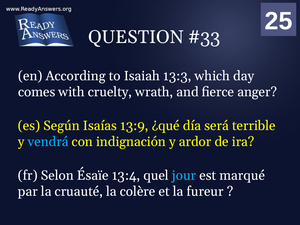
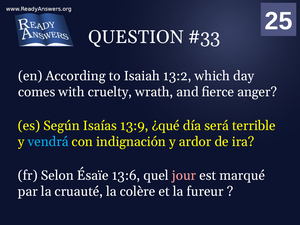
13:3: 13:3 -> 13:2
13:4: 13:4 -> 13:6
jour colour: light blue -> pink
